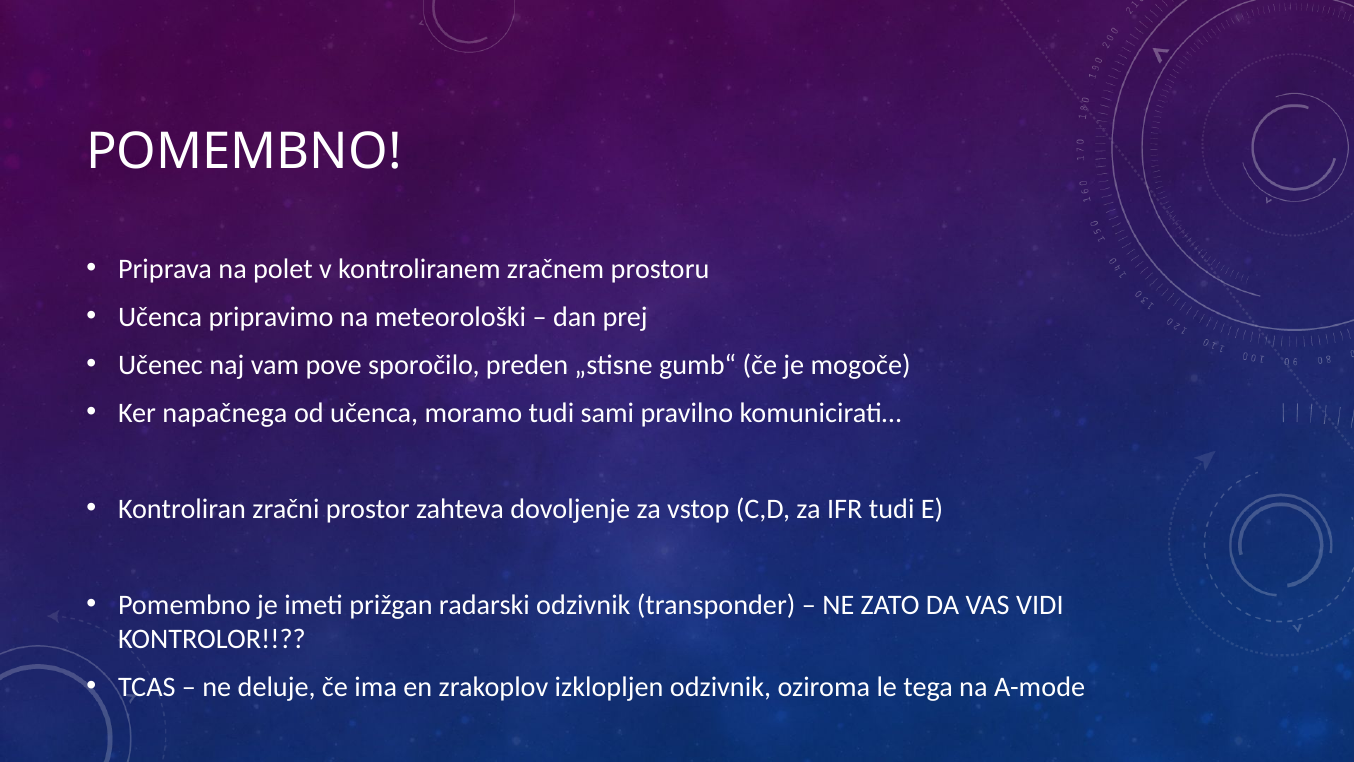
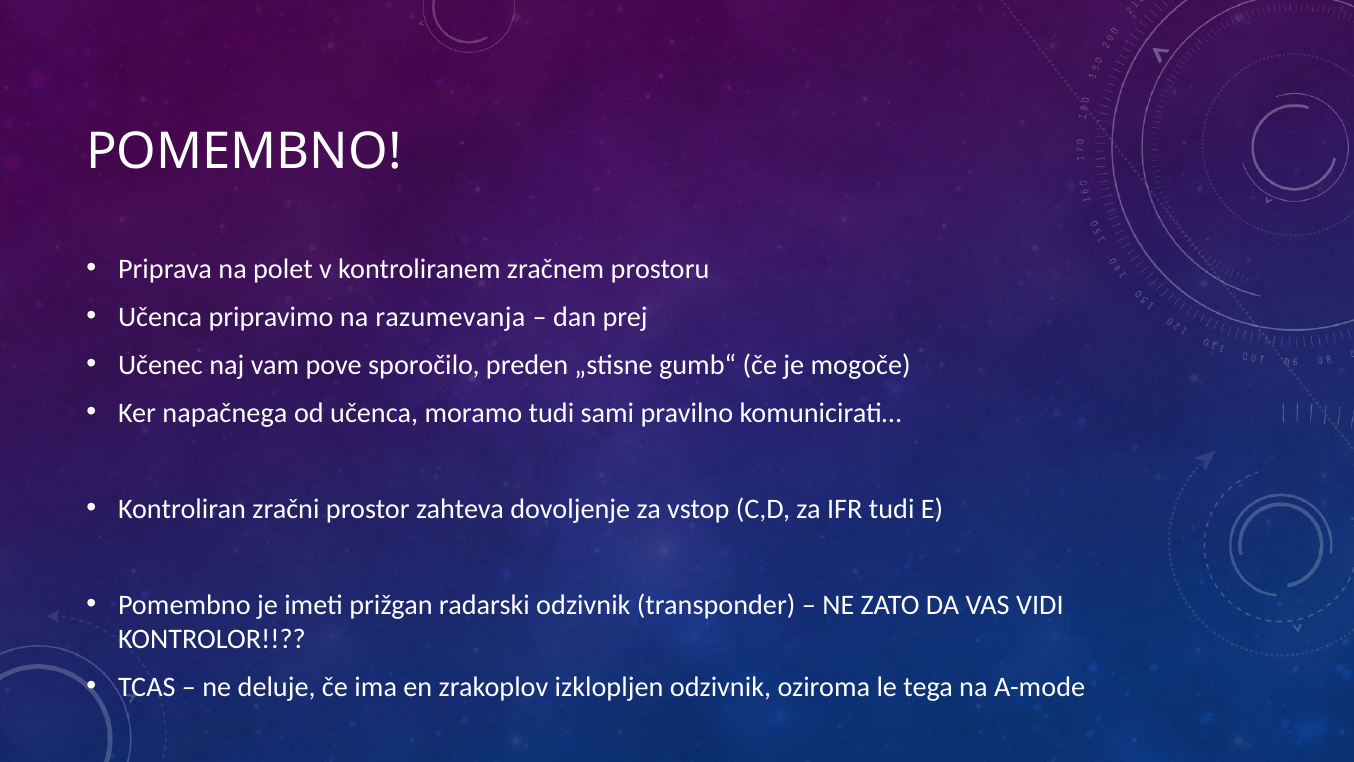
meteorološki: meteorološki -> razumevanja
